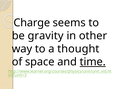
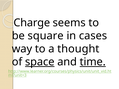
gravity: gravity -> square
other: other -> cases
space underline: none -> present
